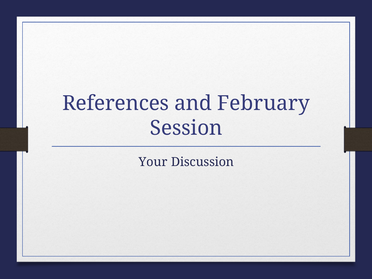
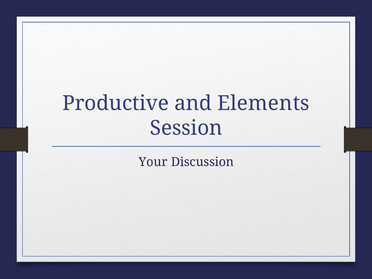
References: References -> Productive
February: February -> Elements
